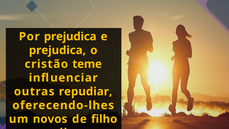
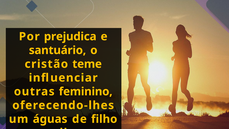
prejudica at (57, 50): prejudica -> santuário
repudiar: repudiar -> feminino
novos: novos -> águas
